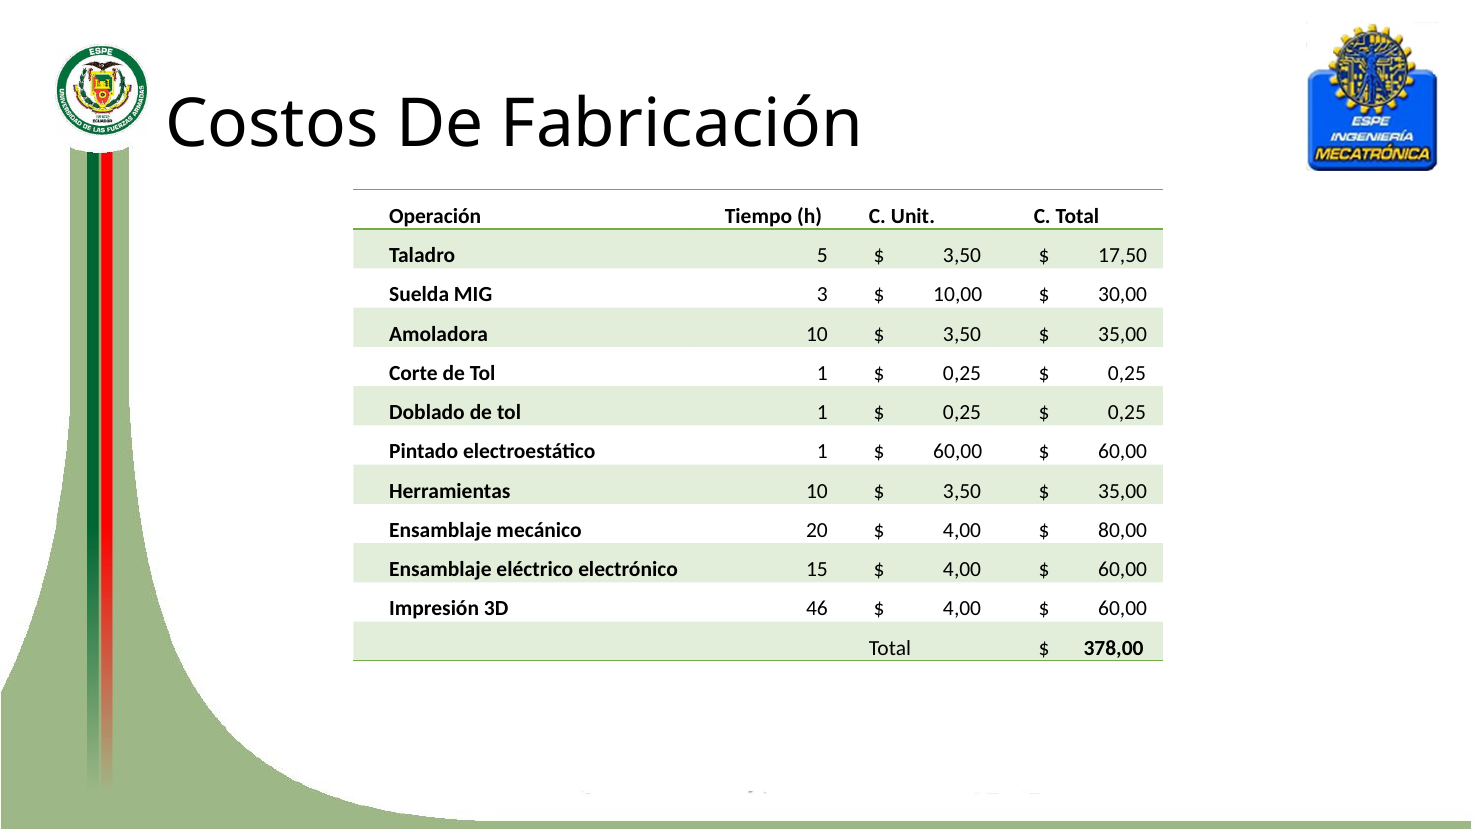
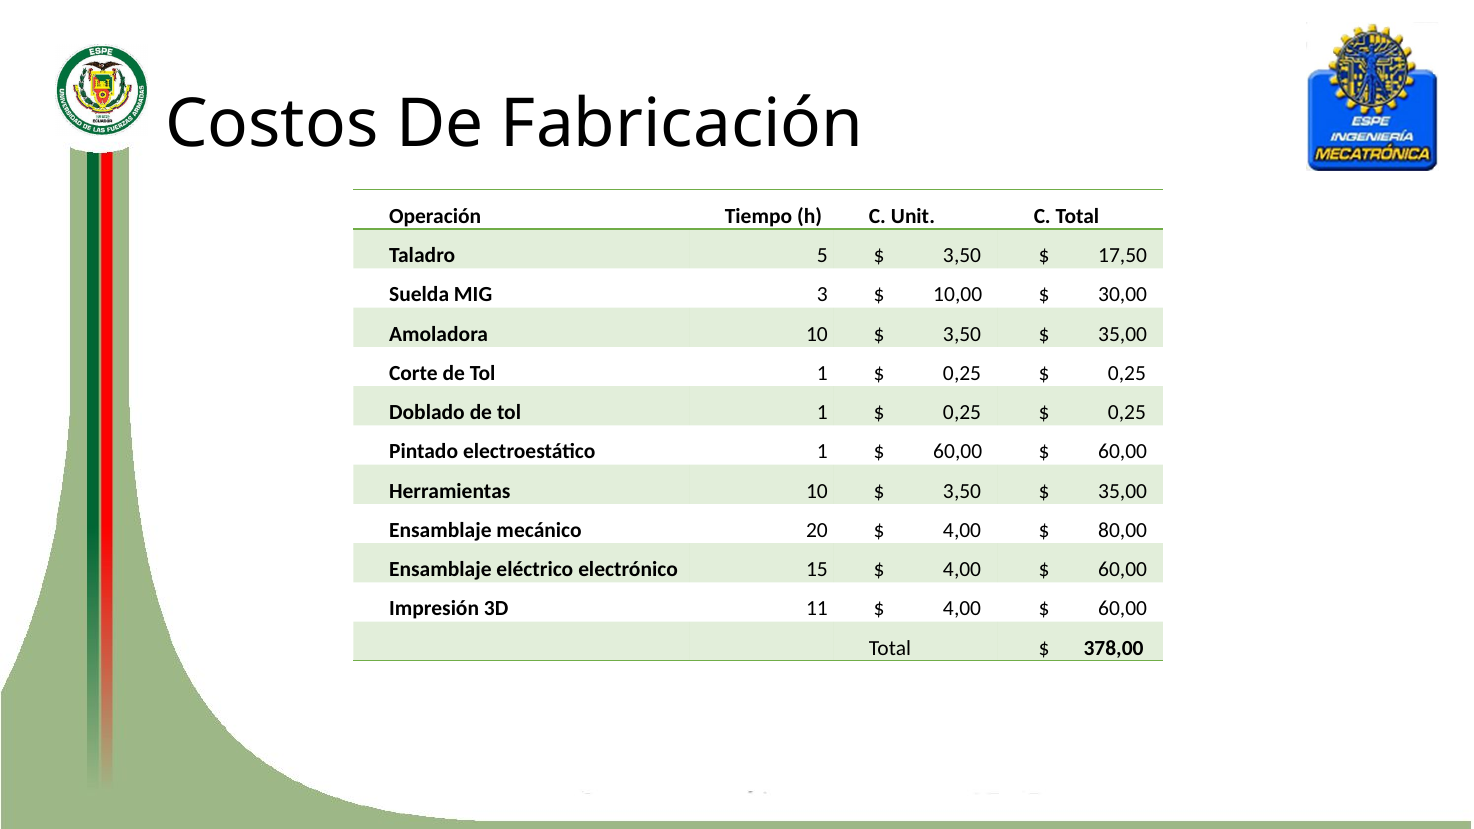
46: 46 -> 11
